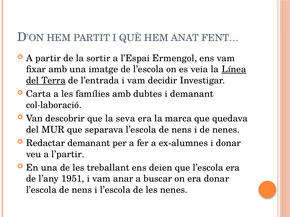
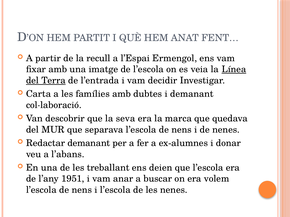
sortir: sortir -> recull
l’partir: l’partir -> l’abans
era donar: donar -> volem
